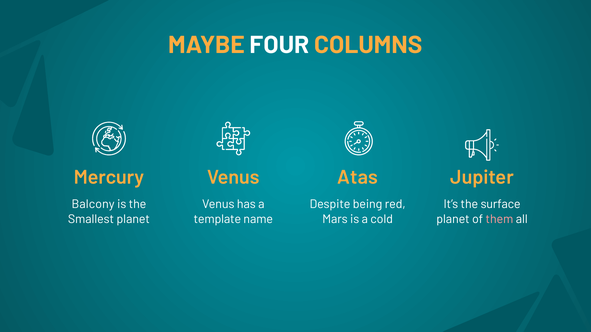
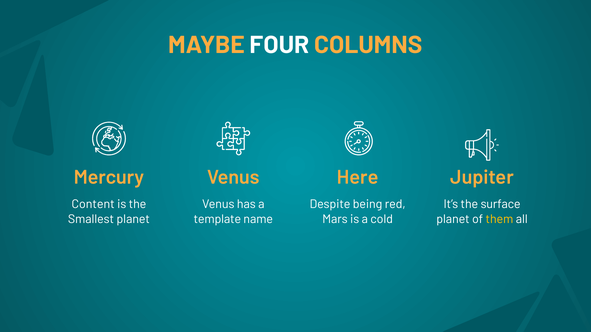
Atas: Atas -> Here
Balcony: Balcony -> Content
them colour: pink -> yellow
